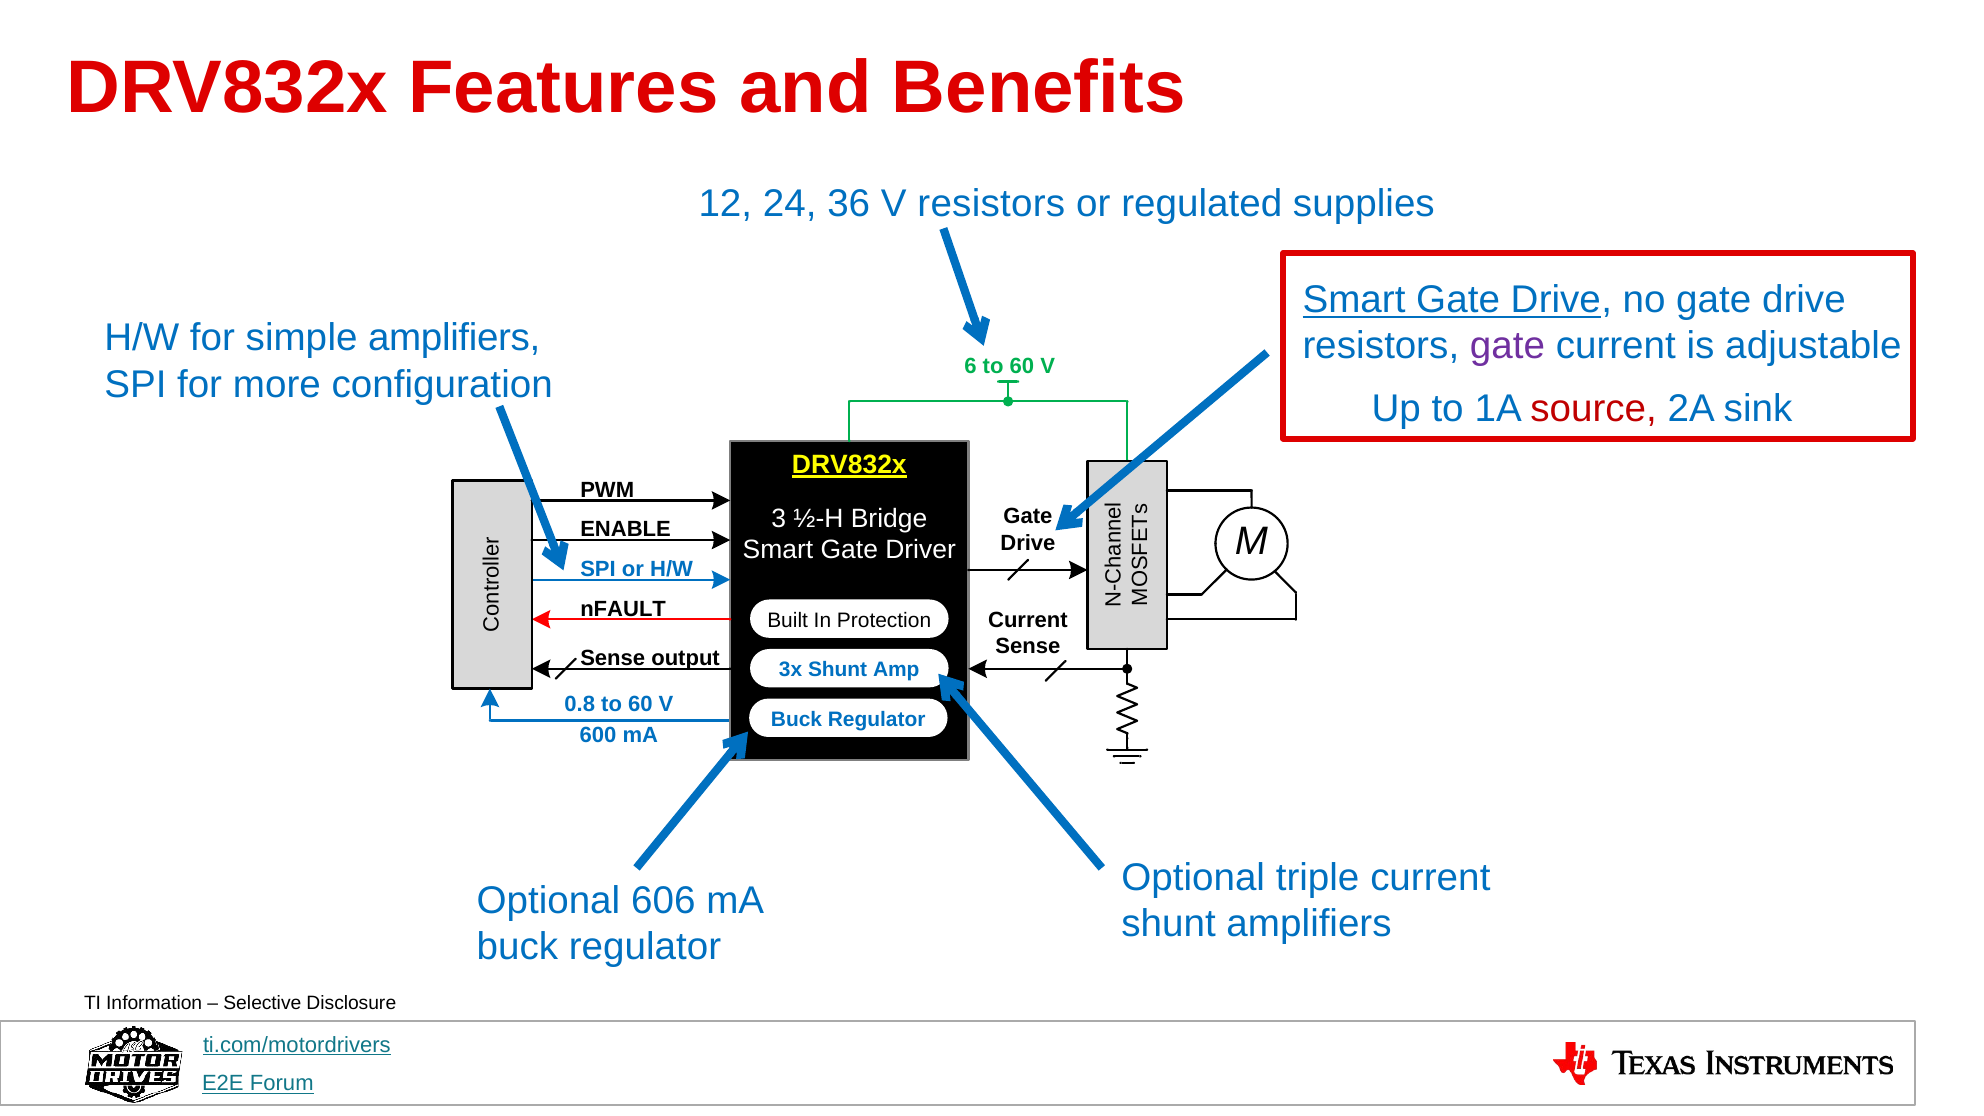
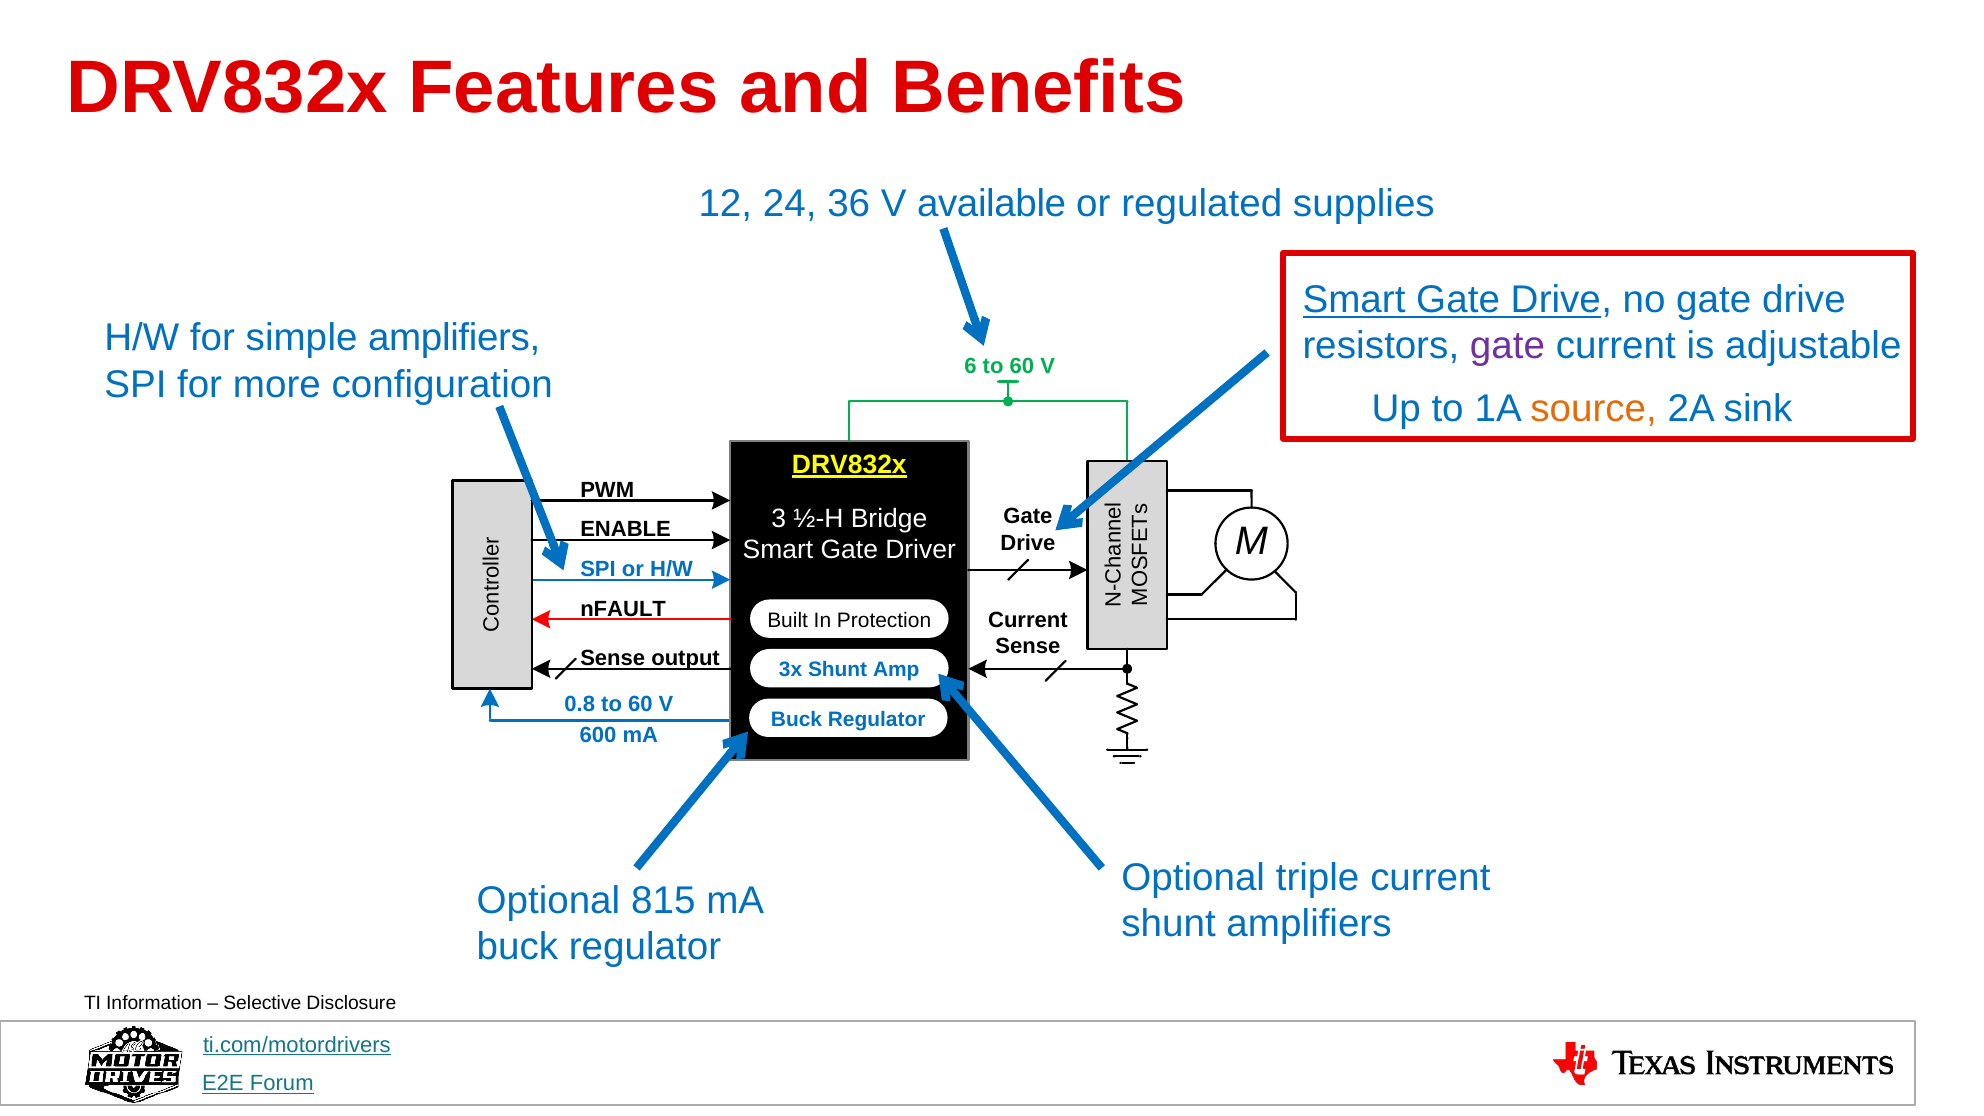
V resistors: resistors -> available
source colour: red -> orange
606: 606 -> 815
